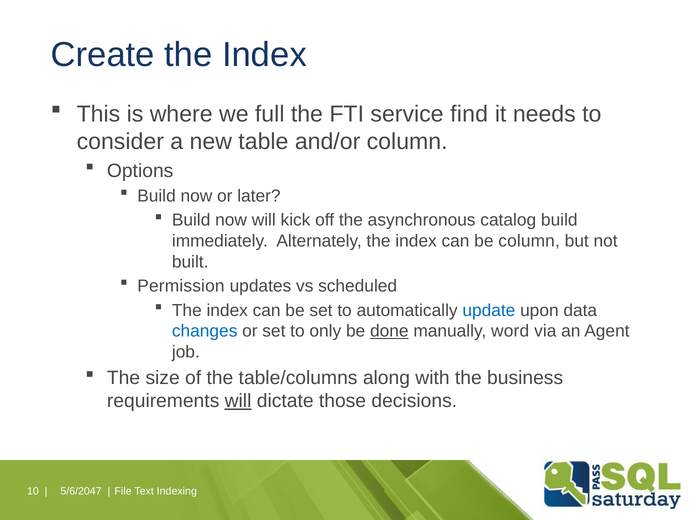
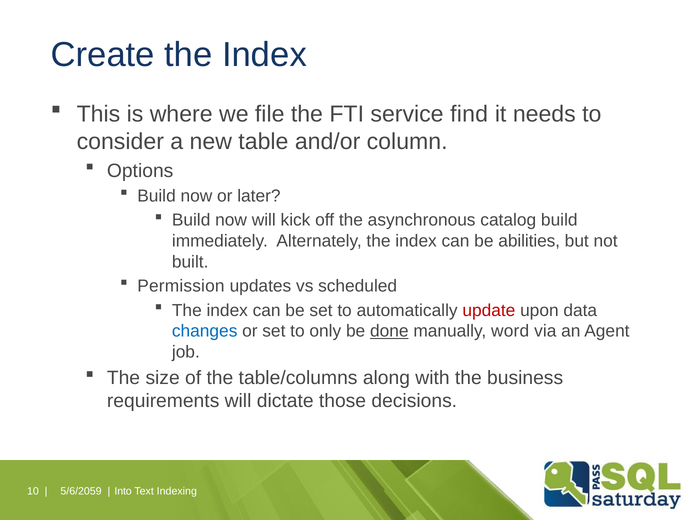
full: full -> file
be column: column -> abilities
update colour: blue -> red
will at (238, 401) underline: present -> none
5/6/2047: 5/6/2047 -> 5/6/2059
File: File -> Into
